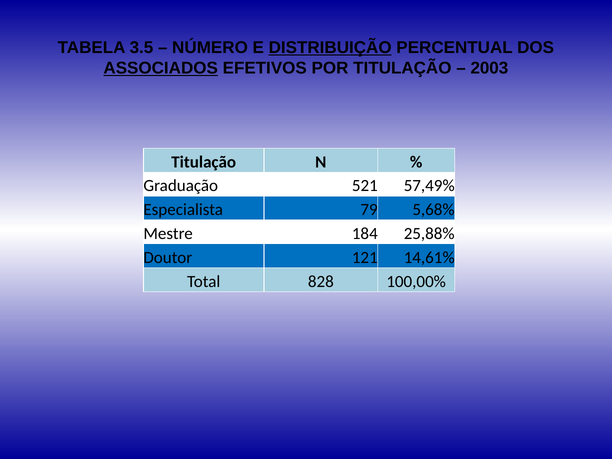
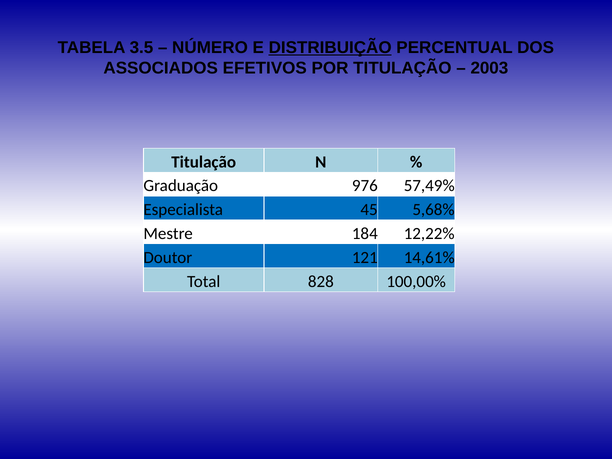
ASSOCIADOS underline: present -> none
521: 521 -> 976
79: 79 -> 45
25,88%: 25,88% -> 12,22%
